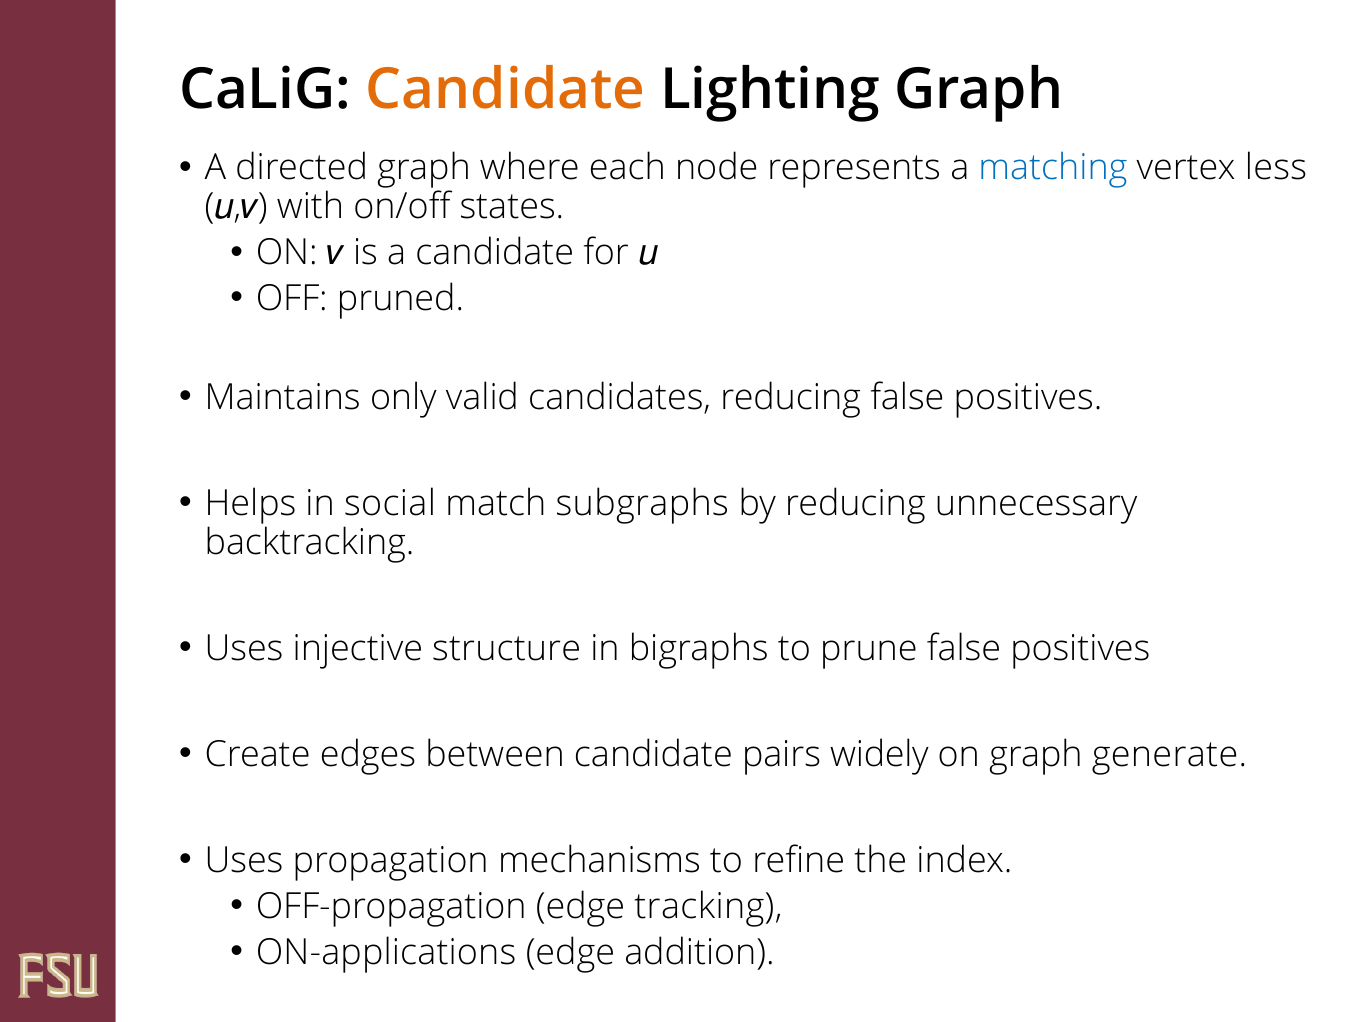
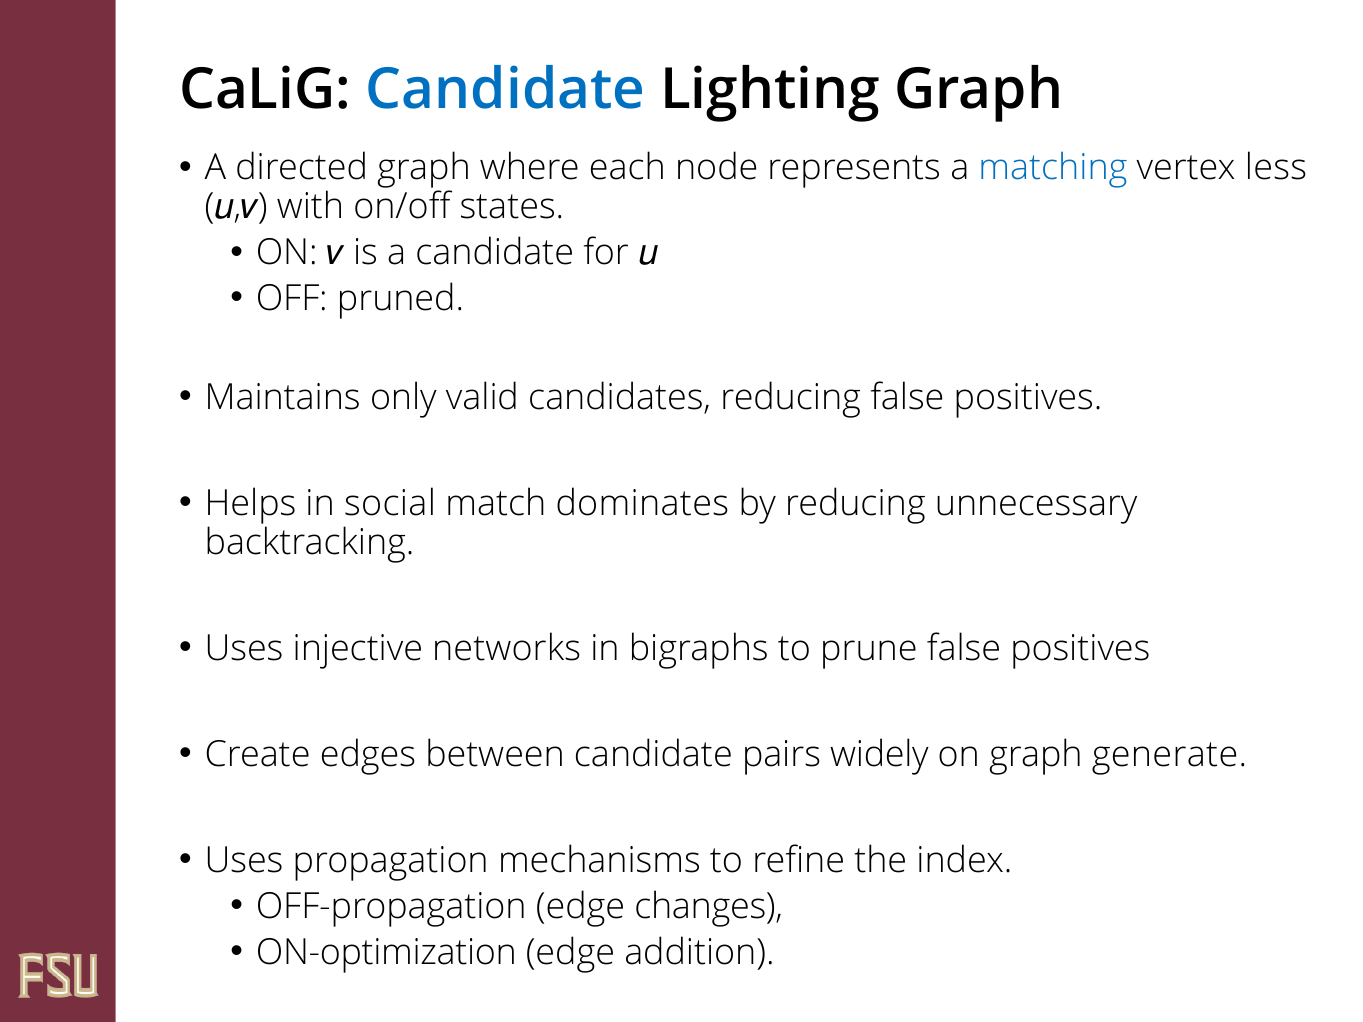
Candidate at (506, 90) colour: orange -> blue
subgraphs: subgraphs -> dominates
structure: structure -> networks
tracking: tracking -> changes
ON-applications: ON-applications -> ON-optimization
